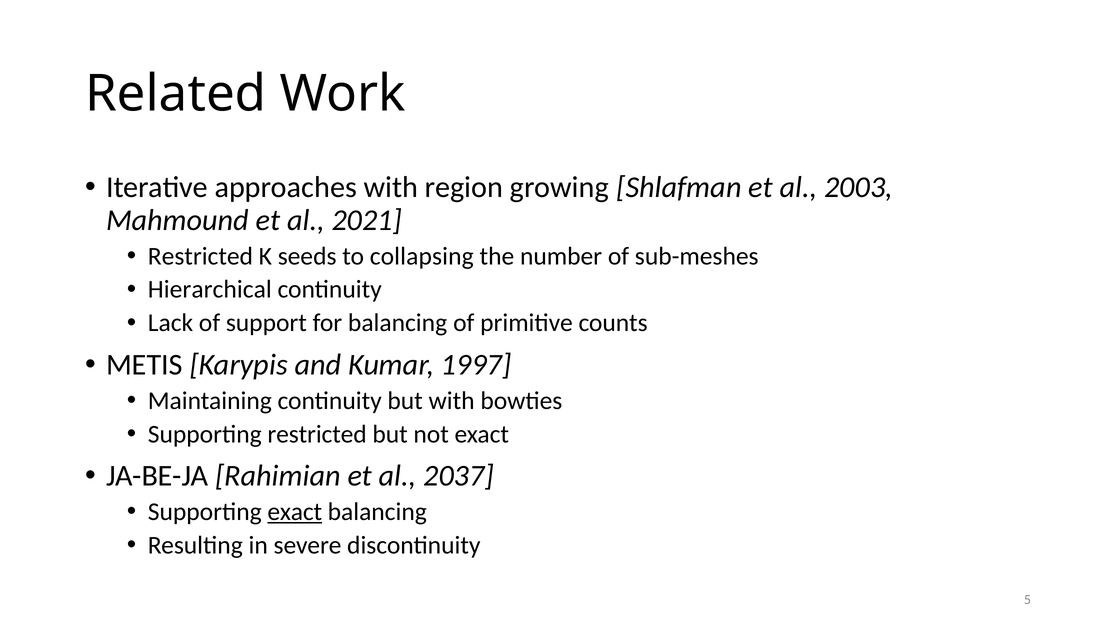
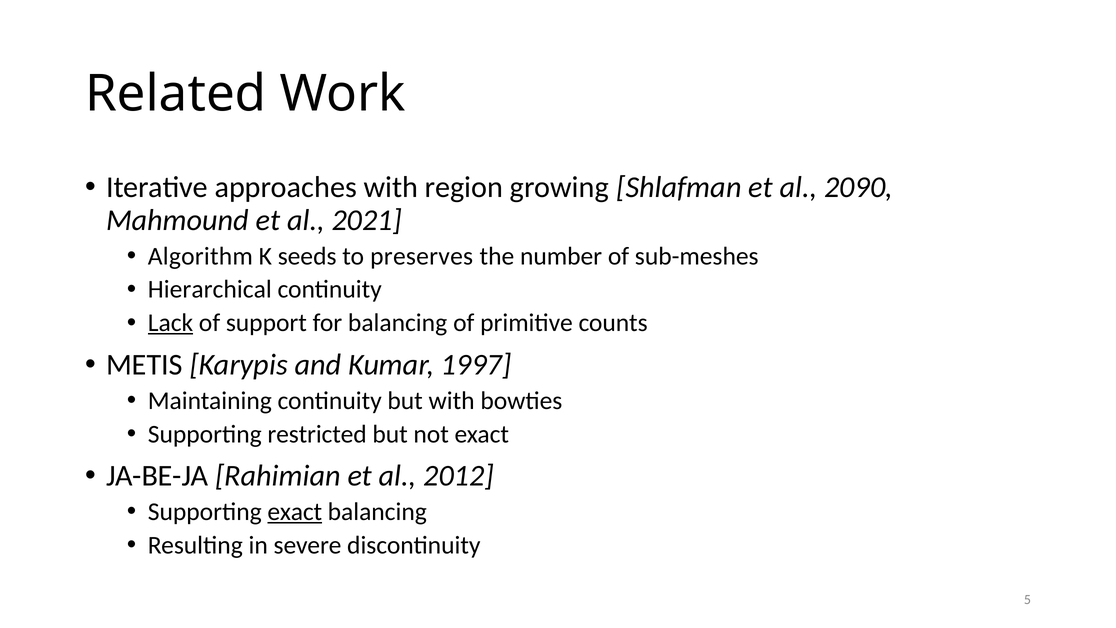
2003: 2003 -> 2090
Restricted at (200, 256): Restricted -> Algorithm
collapsing: collapsing -> preserves
Lack underline: none -> present
2037: 2037 -> 2012
